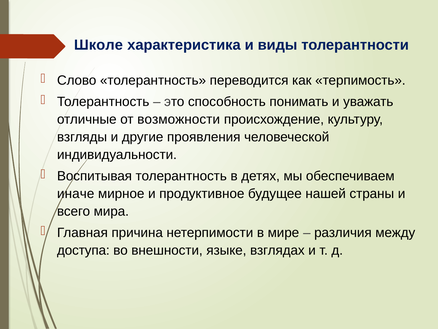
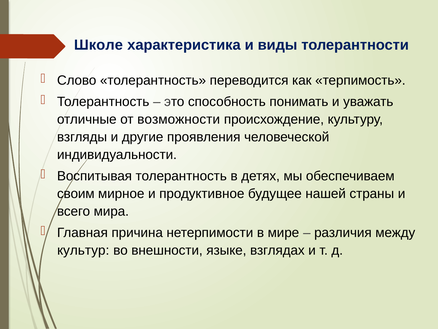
иначе: иначе -> своим
доступа: доступа -> культур
